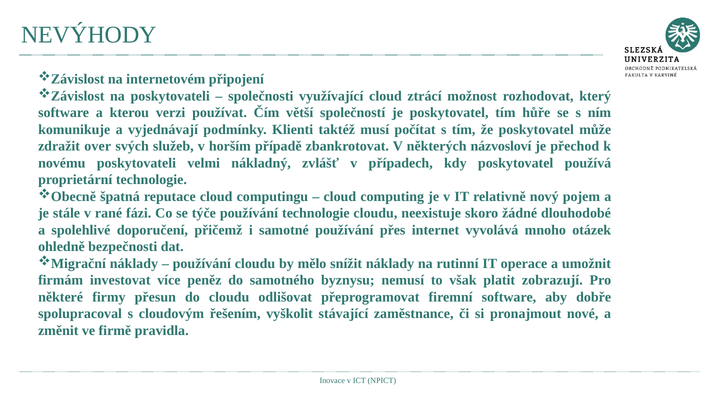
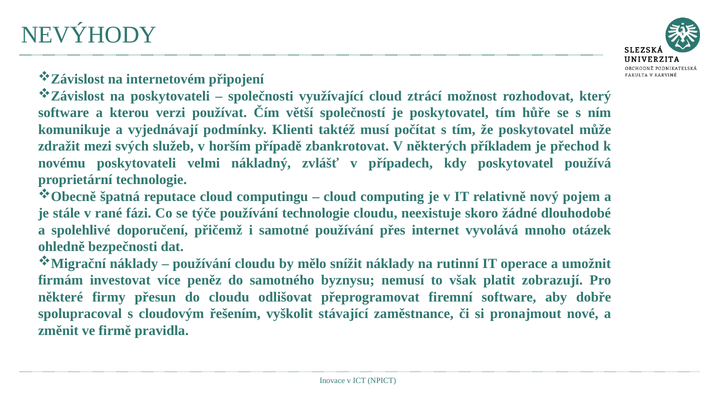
over: over -> mezi
názvosloví: názvosloví -> příkladem
